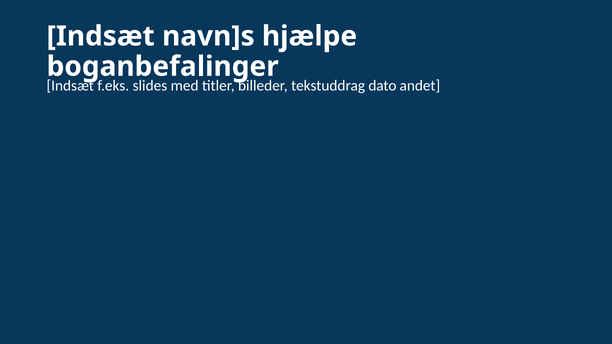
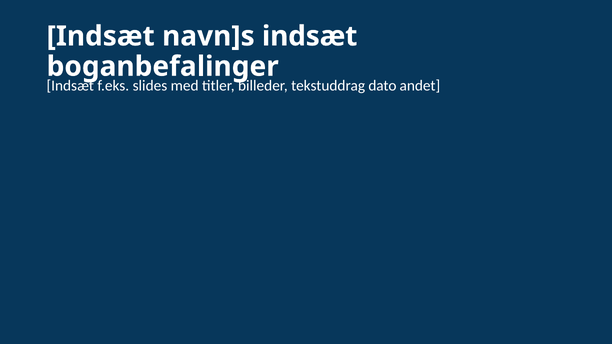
navn]s hjælpe: hjælpe -> indsæt
